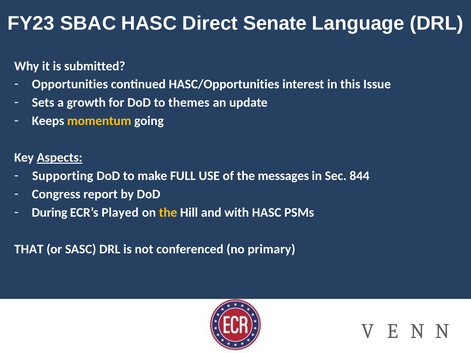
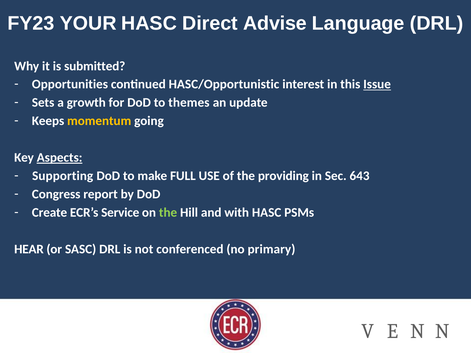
SBAC: SBAC -> YOUR
Senate: Senate -> Advise
HASC/Opportunities: HASC/Opportunities -> HASC/Opportunistic
Issue underline: none -> present
messages: messages -> providing
844: 844 -> 643
During: During -> Create
Played: Played -> Service
the at (168, 213) colour: yellow -> light green
THAT: THAT -> HEAR
